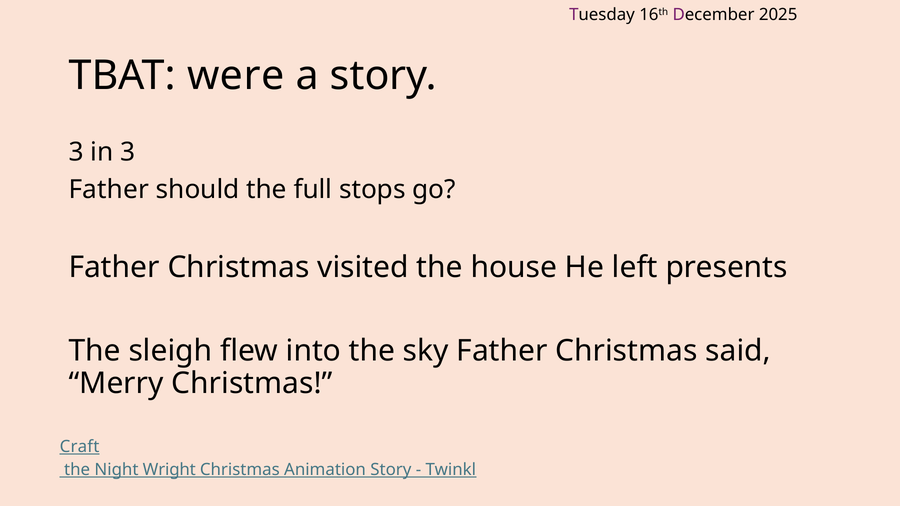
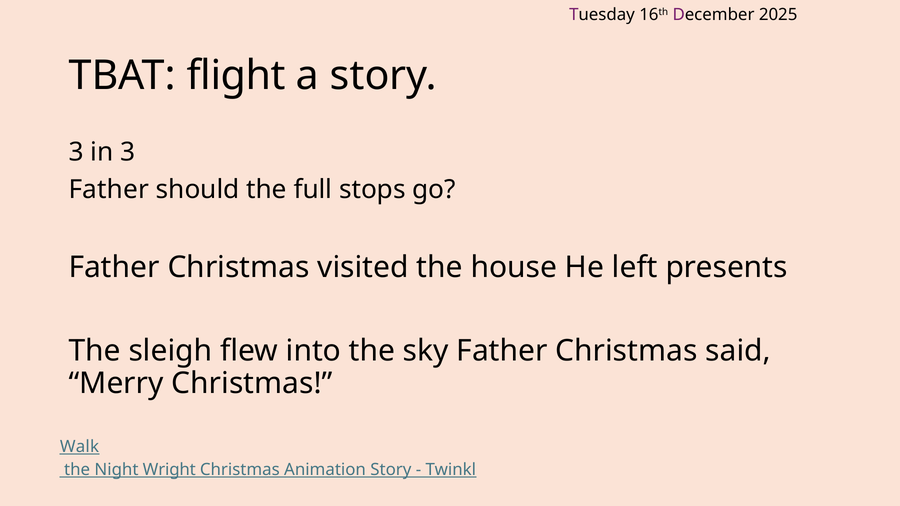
were: were -> flight
Craft: Craft -> Walk
